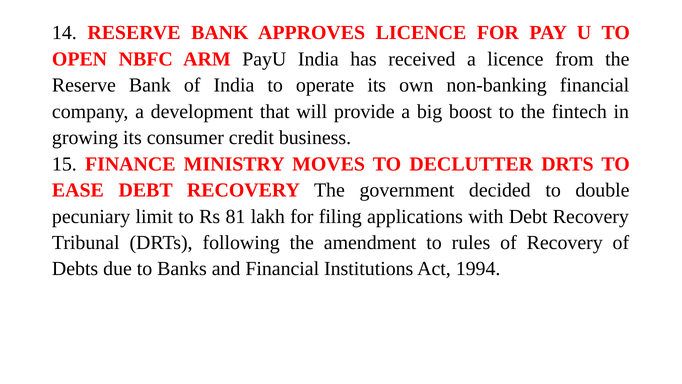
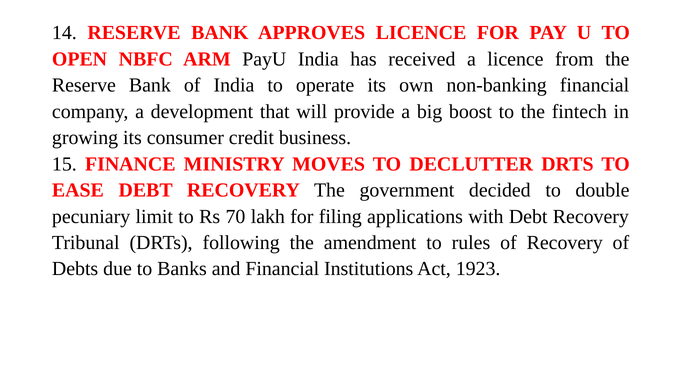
81: 81 -> 70
1994: 1994 -> 1923
